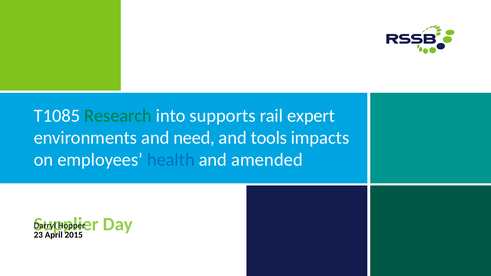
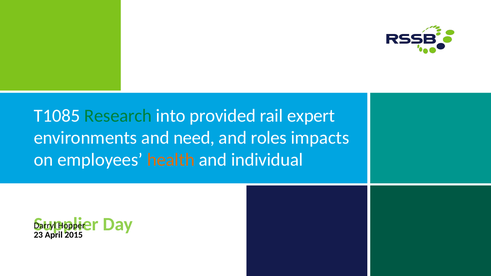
supports: supports -> provided
tools: tools -> roles
health colour: blue -> orange
amended: amended -> individual
